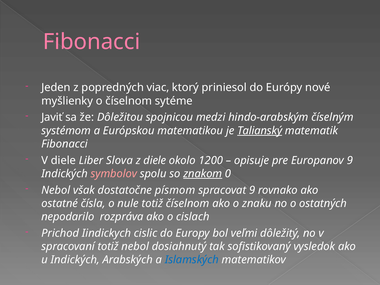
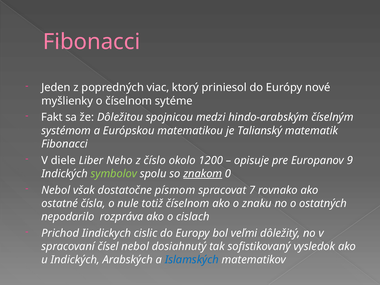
Javiť: Javiť -> Fakt
Talianský underline: present -> none
Slova: Slova -> Neho
z diele: diele -> číslo
symbolov colour: pink -> light green
spracovat 9: 9 -> 7
spracovaní totiž: totiž -> čísel
